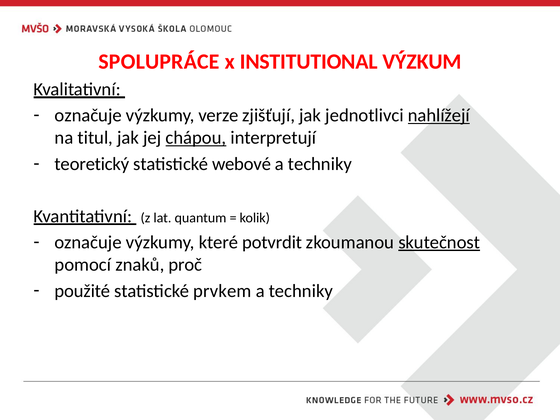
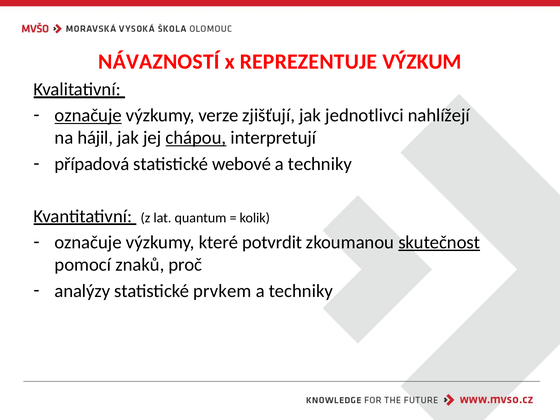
SPOLUPRÁCE: SPOLUPRÁCE -> NÁVAZNOSTÍ
INSTITUTIONAL: INSTITUTIONAL -> REPREZENTUJE
označuje at (88, 115) underline: none -> present
nahlížejí underline: present -> none
titul: titul -> hájil
teoretický: teoretický -> případová
použité: použité -> analýzy
